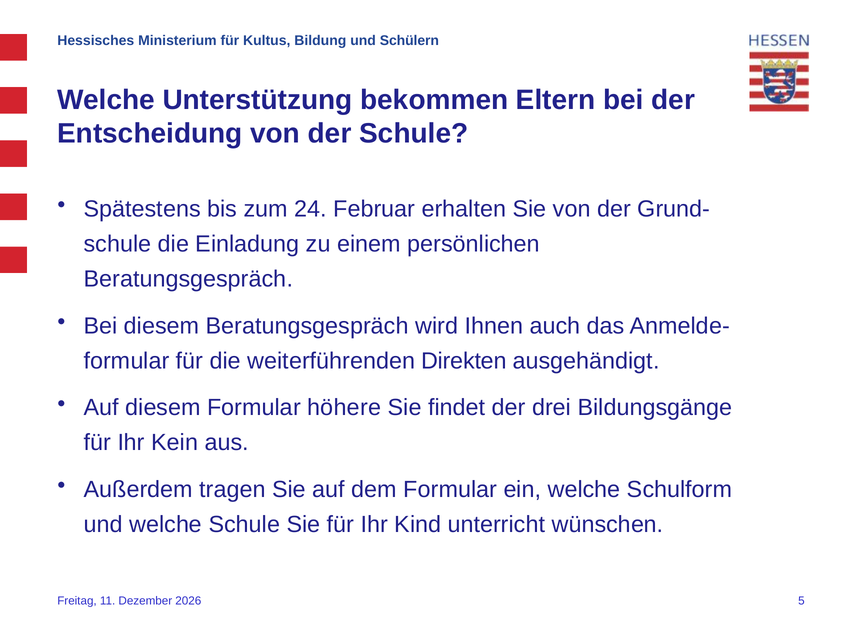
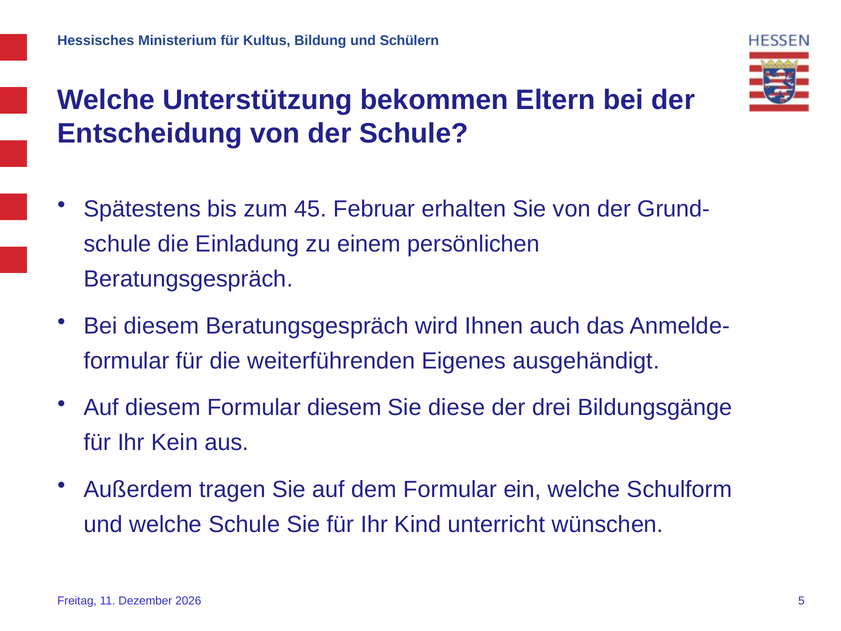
24: 24 -> 45
Direkten: Direkten -> Eigenes
Formular höhere: höhere -> diesem
findet: findet -> diese
